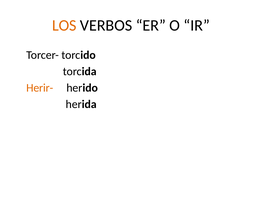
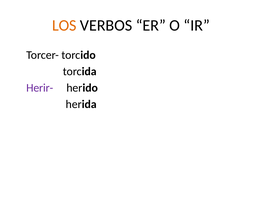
Herir- colour: orange -> purple
